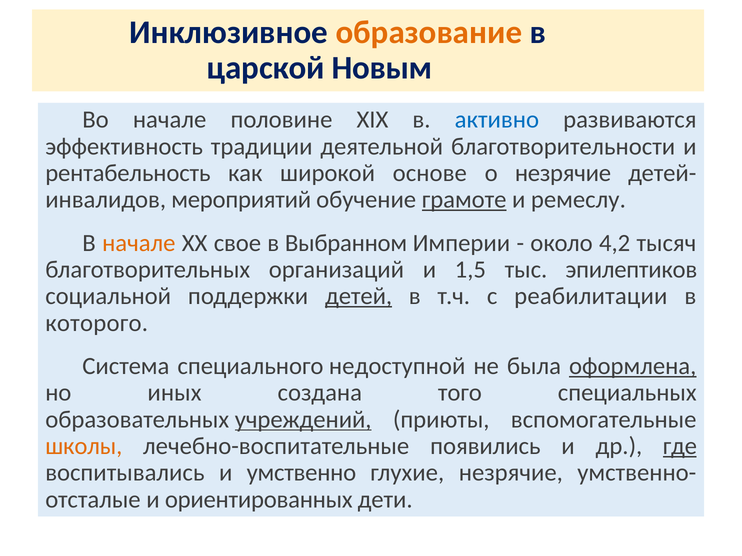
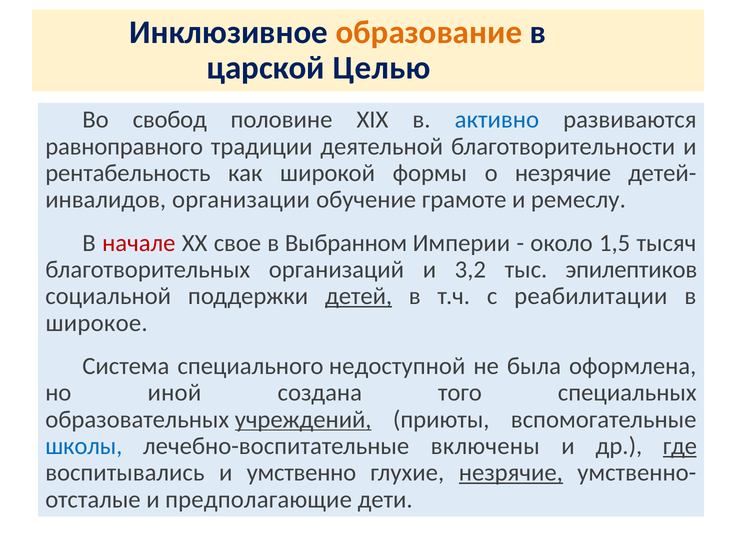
Новым: Новым -> Целью
Во начале: начале -> свобод
эффективность: эффективность -> равноправного
основе: основе -> формы
мероприятий: мероприятий -> организации
грамоте underline: present -> none
начале at (139, 243) colour: orange -> red
4,2: 4,2 -> 1,5
1,5: 1,5 -> 3,2
которого: которого -> широкое
оформлена underline: present -> none
иных: иных -> иной
школы colour: orange -> blue
появились: появились -> включены
незрячие at (511, 473) underline: none -> present
ориентированных: ориентированных -> предполагающие
